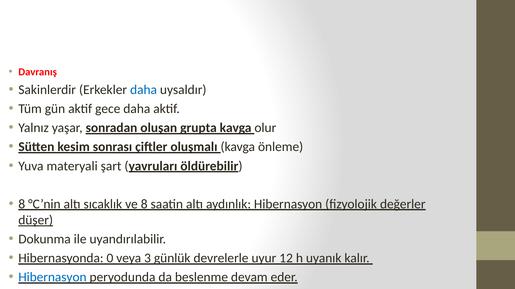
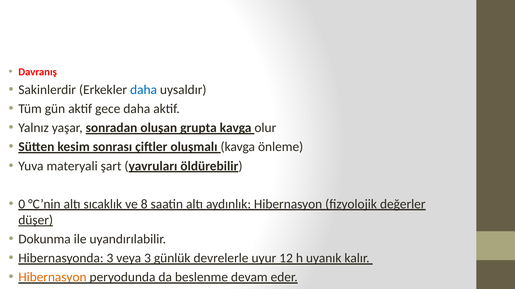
8 at (22, 205): 8 -> 0
Hibernasyonda 0: 0 -> 3
Hibernasyon at (52, 278) colour: blue -> orange
